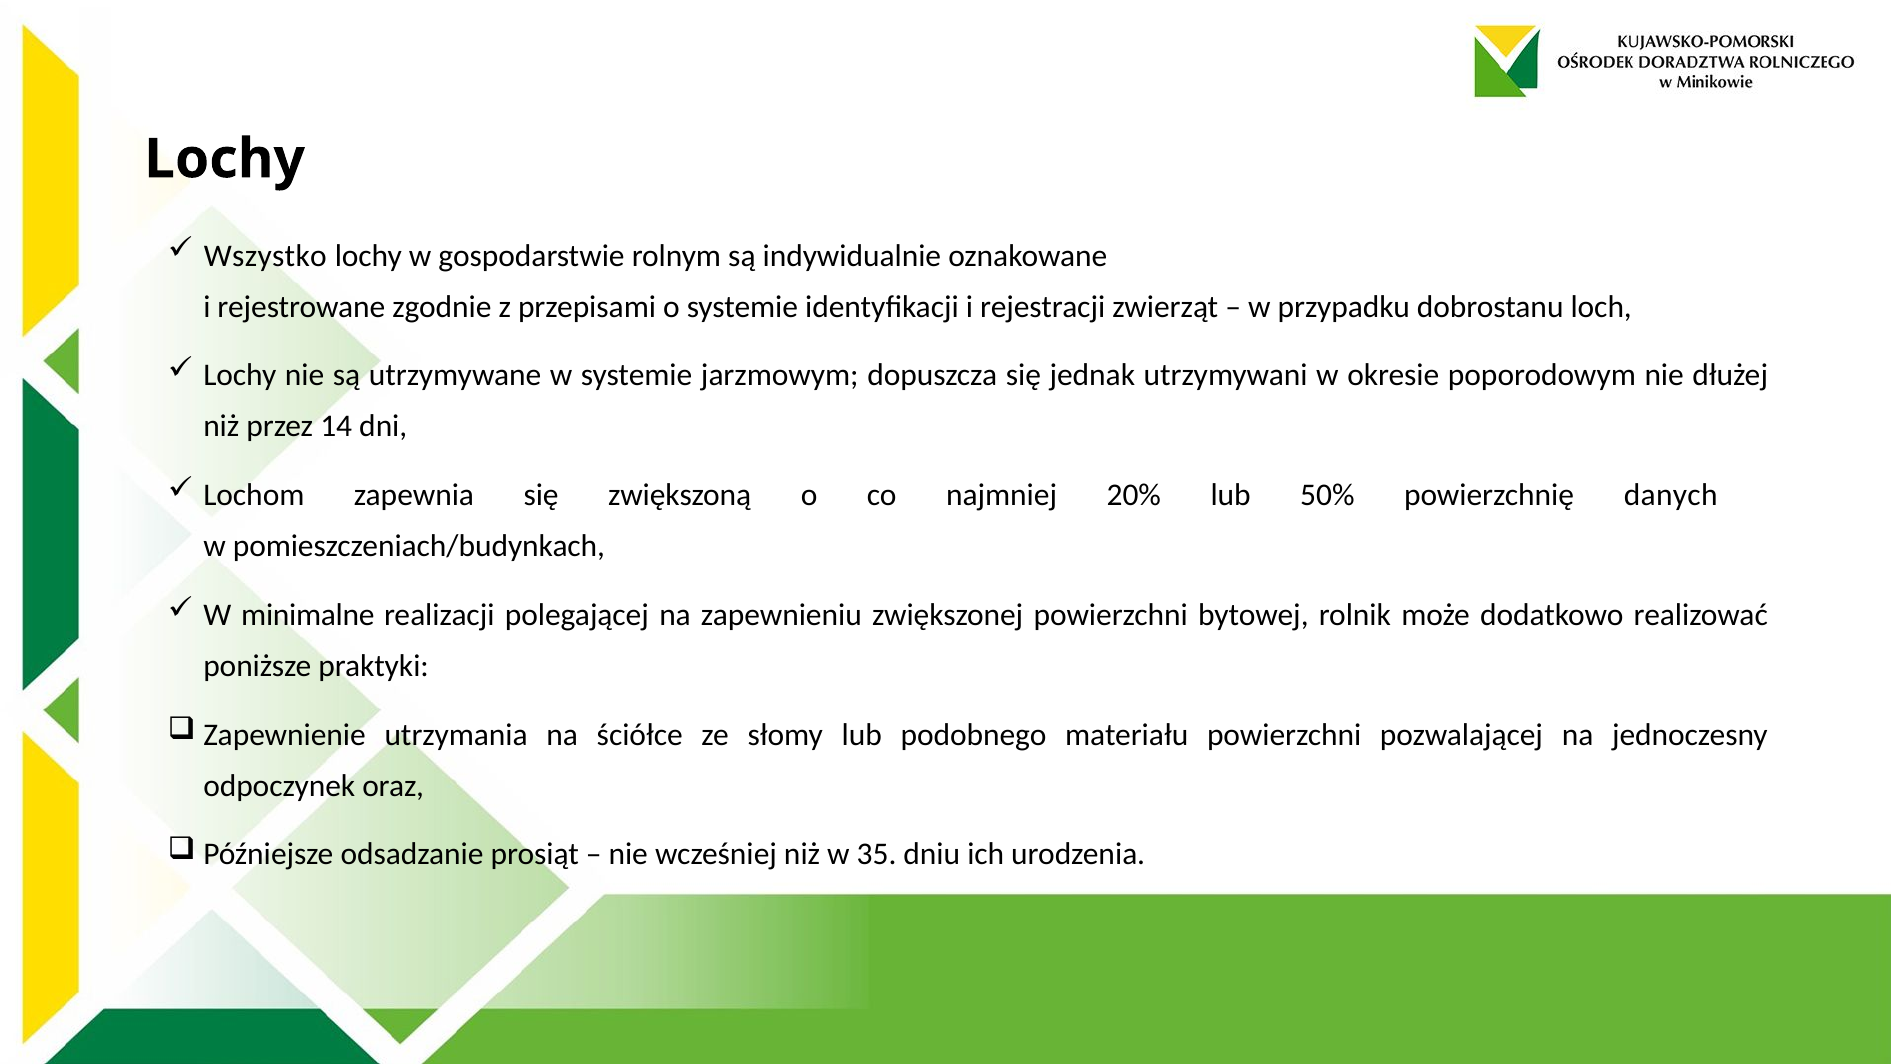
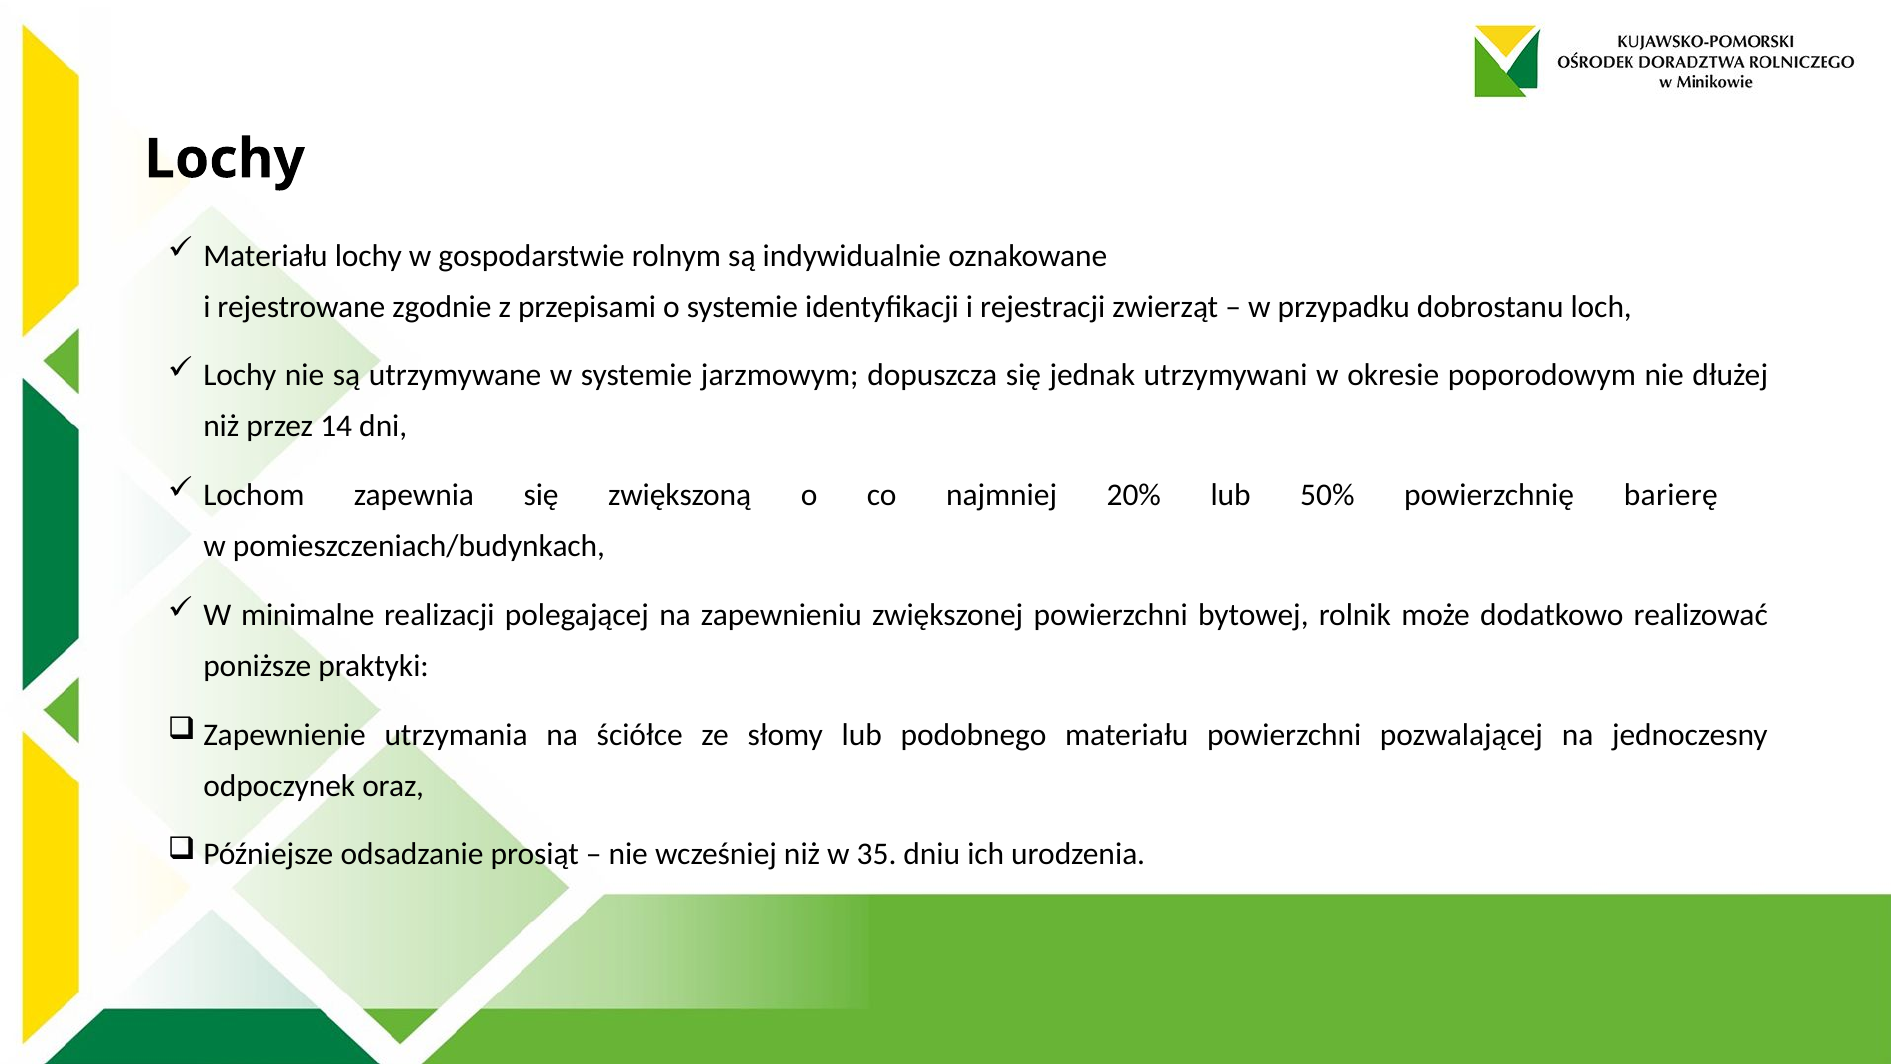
Wszystko at (265, 256): Wszystko -> Materiału
danych: danych -> barierę
